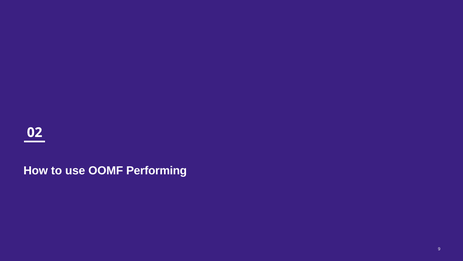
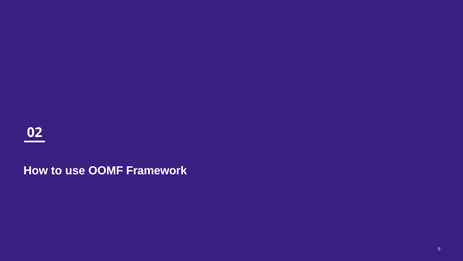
Performing: Performing -> Framework
